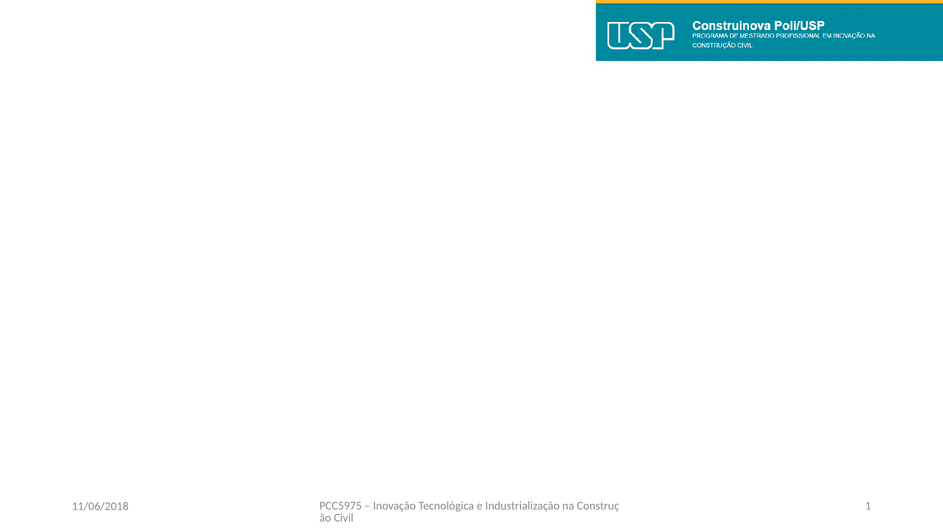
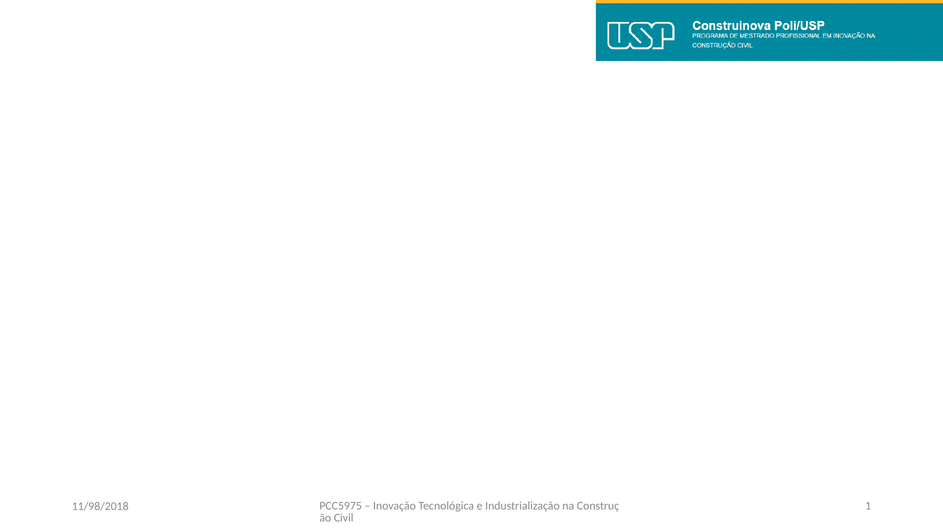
11/06/2018: 11/06/2018 -> 11/98/2018
